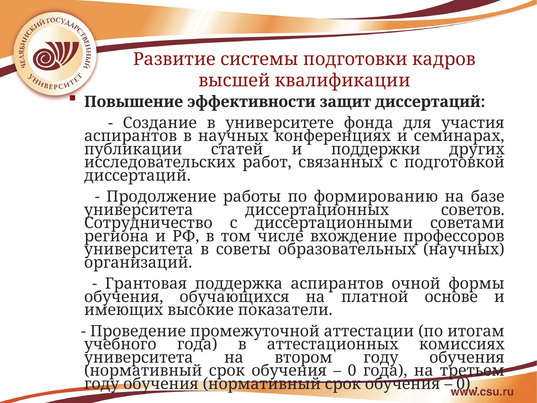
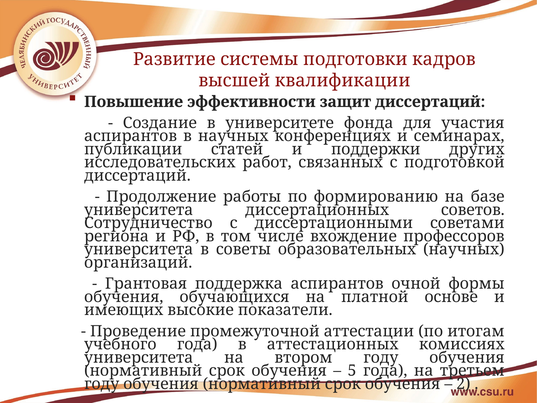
0 at (352, 370): 0 -> 5
0 at (463, 384): 0 -> 2
